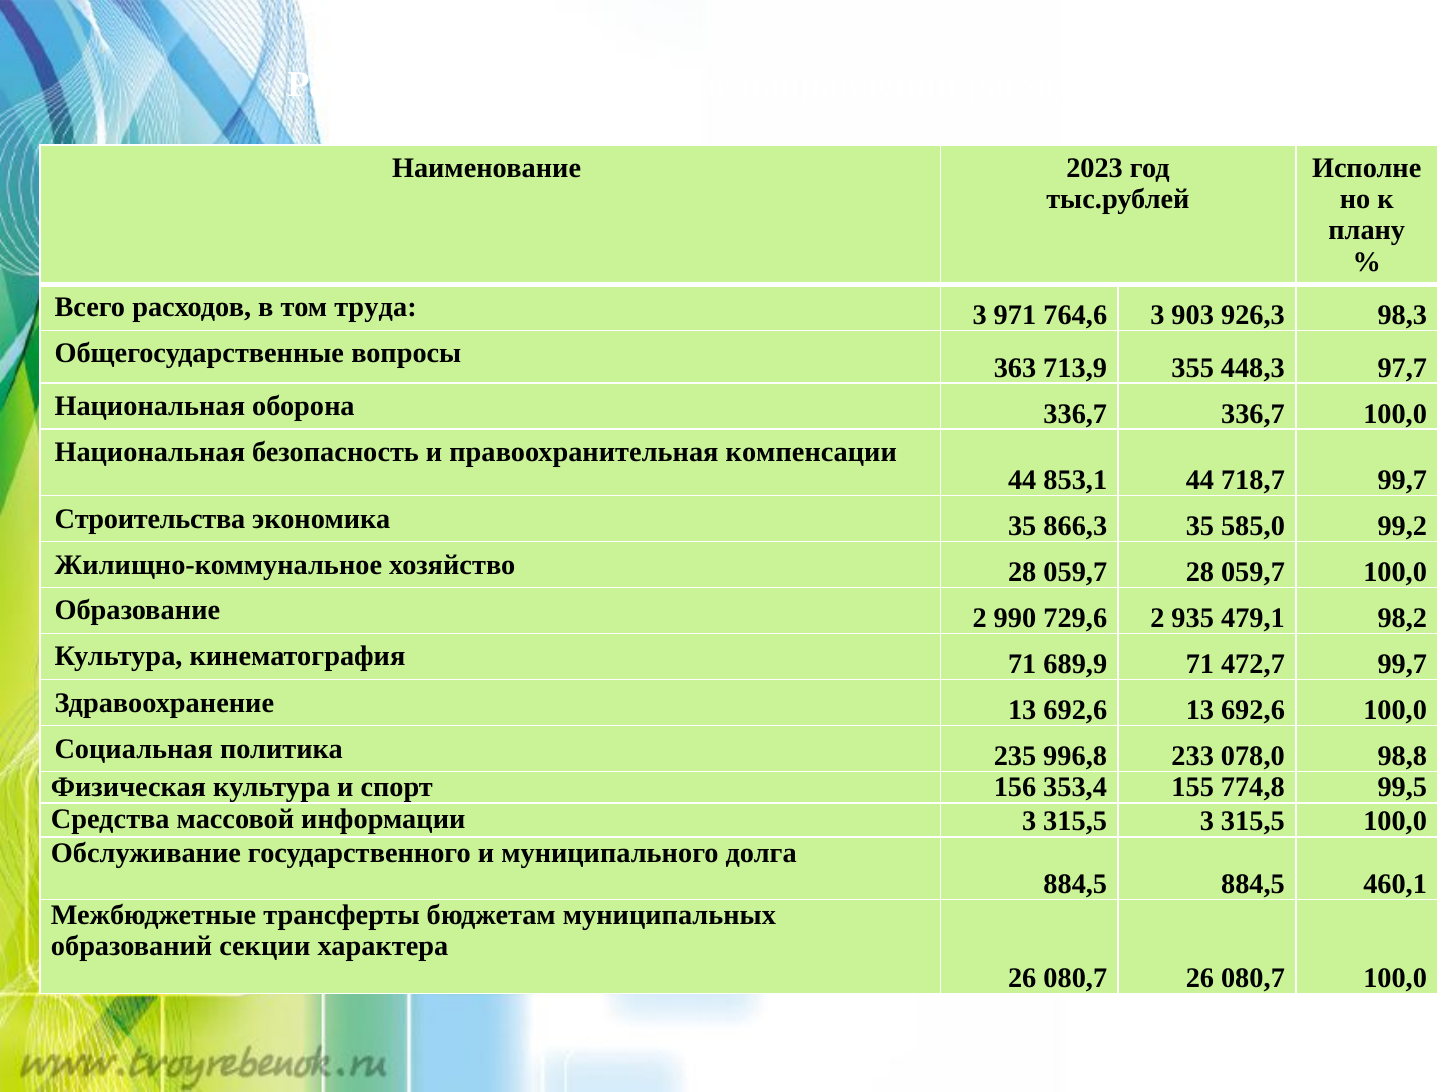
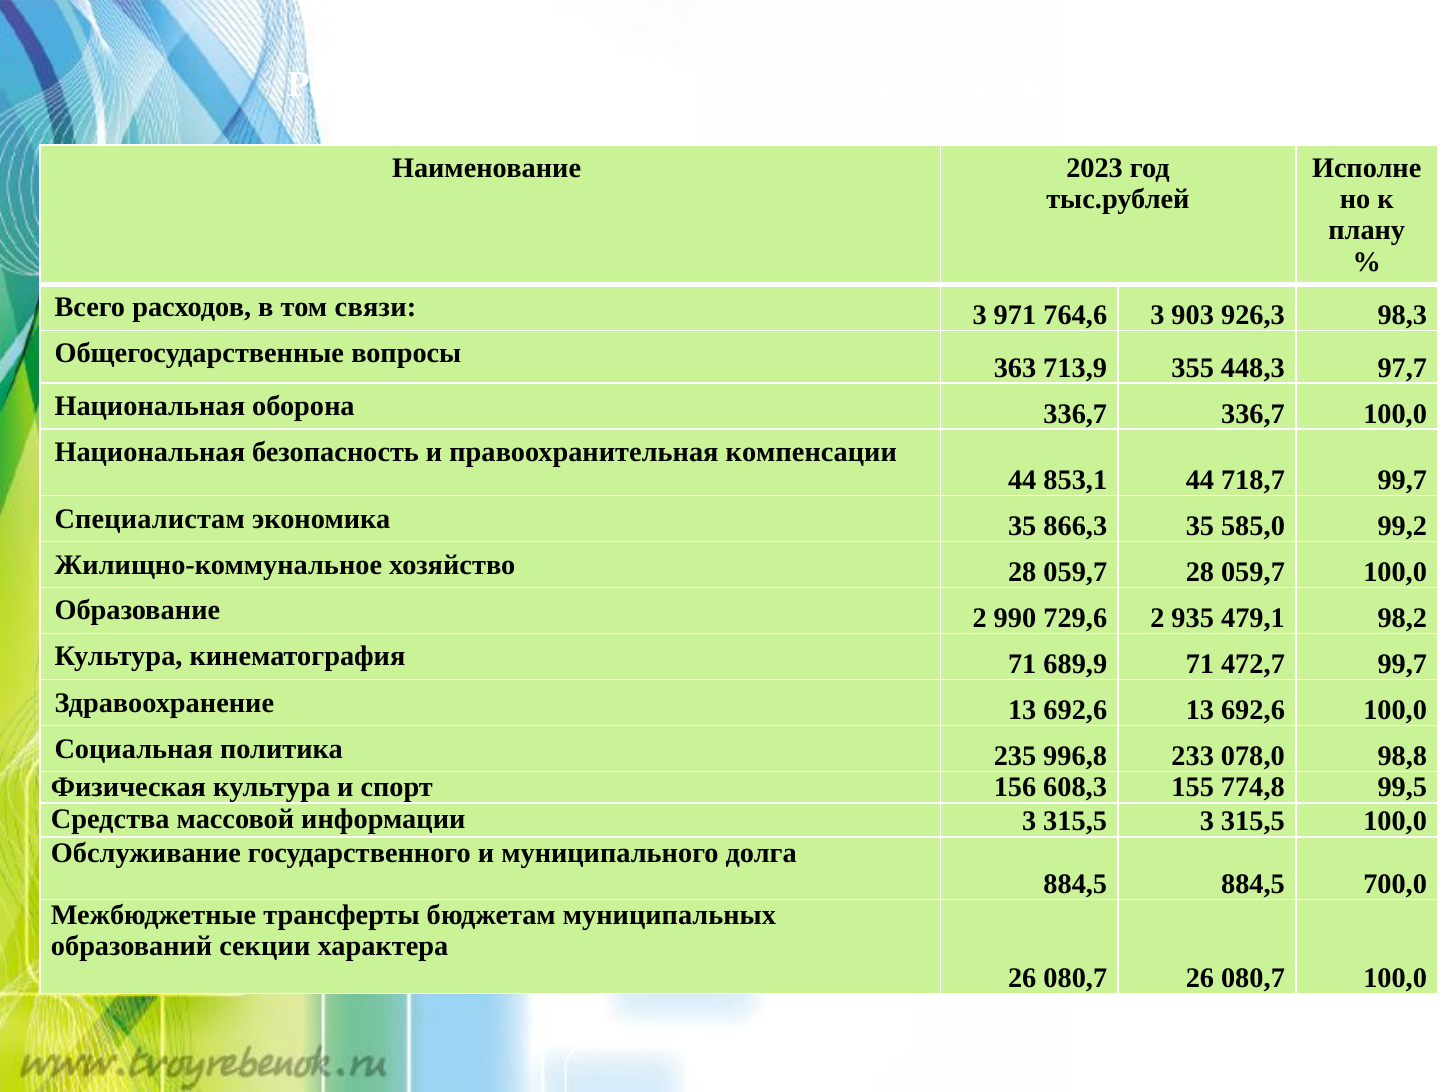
труда: труда -> связи
Строительства: Строительства -> Специалистам
353,4: 353,4 -> 608,3
460,1: 460,1 -> 700,0
